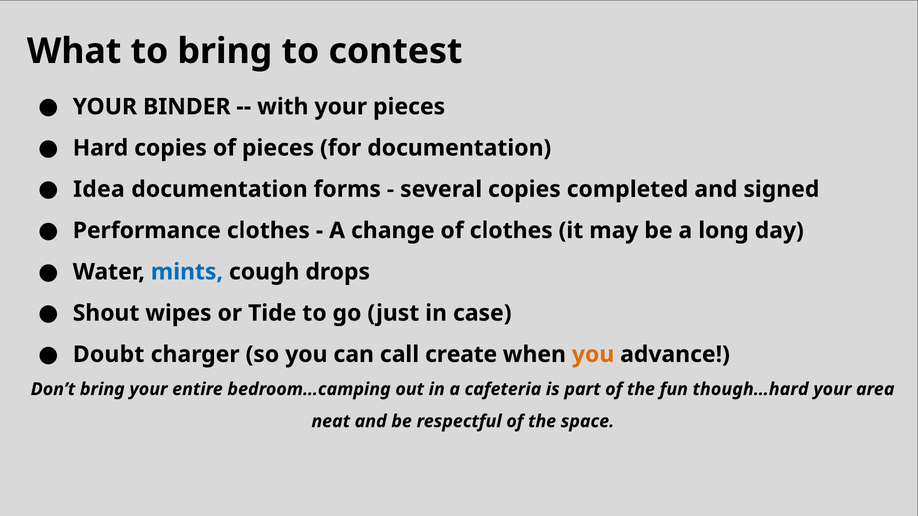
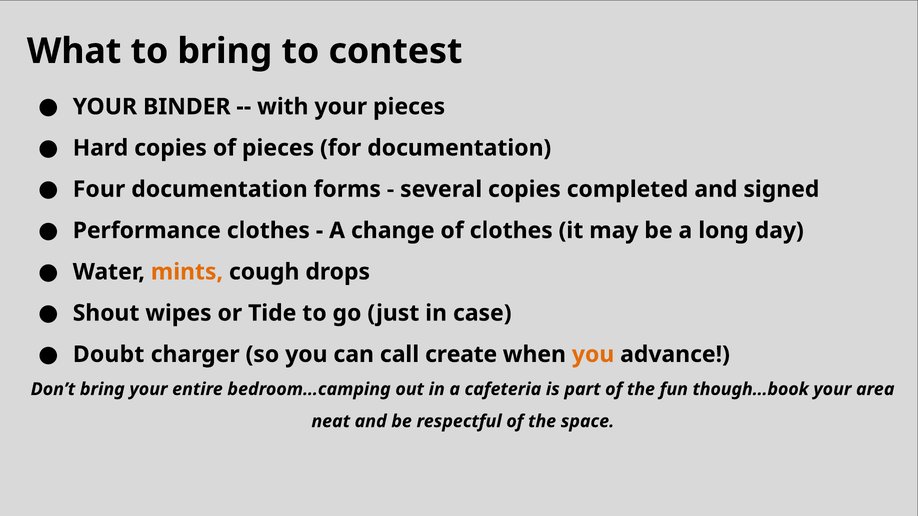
Idea: Idea -> Four
mints colour: blue -> orange
though…hard: though…hard -> though…book
